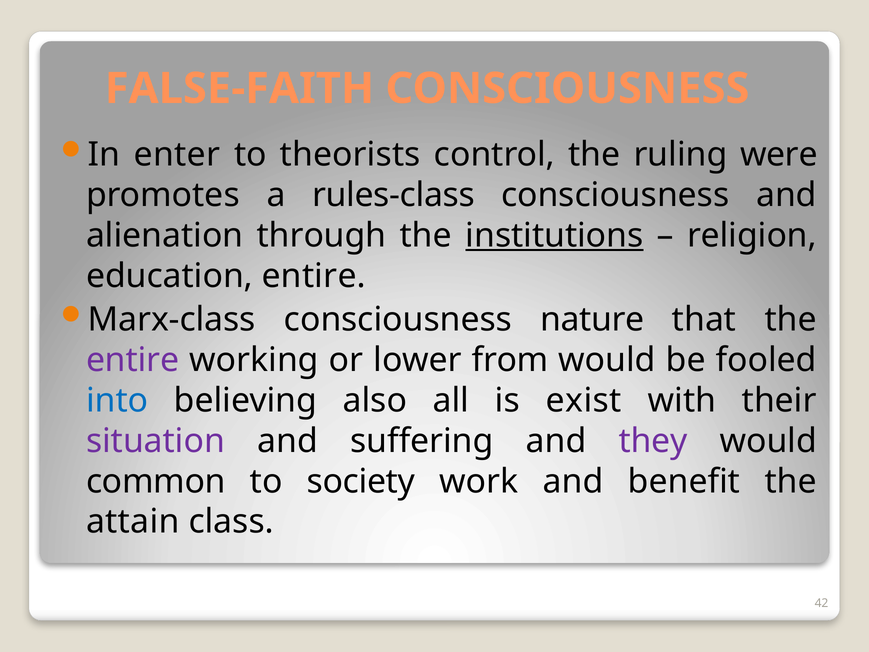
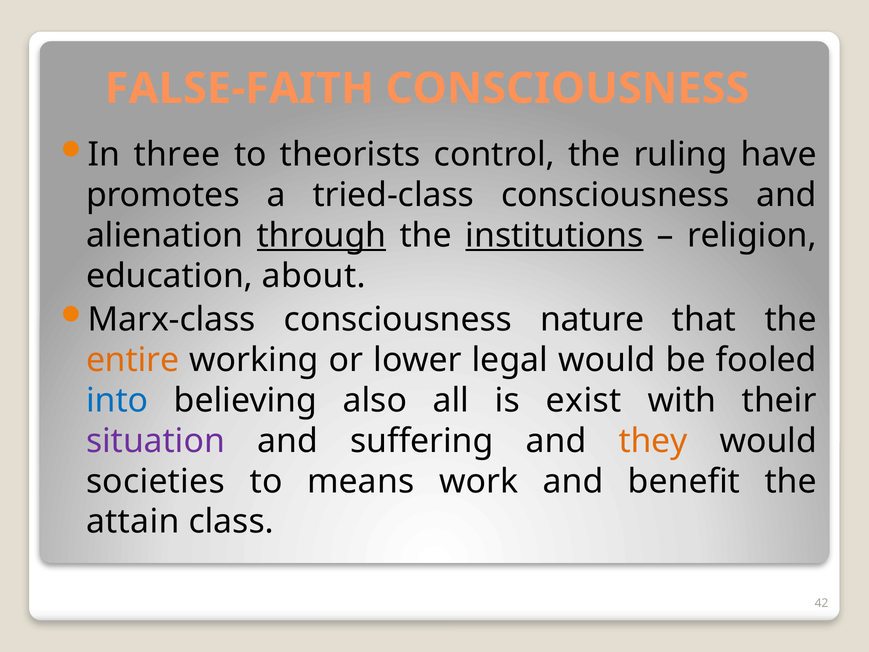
enter: enter -> three
were: were -> have
rules-class: rules-class -> tried-class
through underline: none -> present
education entire: entire -> about
entire at (133, 360) colour: purple -> orange
from: from -> legal
they colour: purple -> orange
common: common -> societies
society: society -> means
